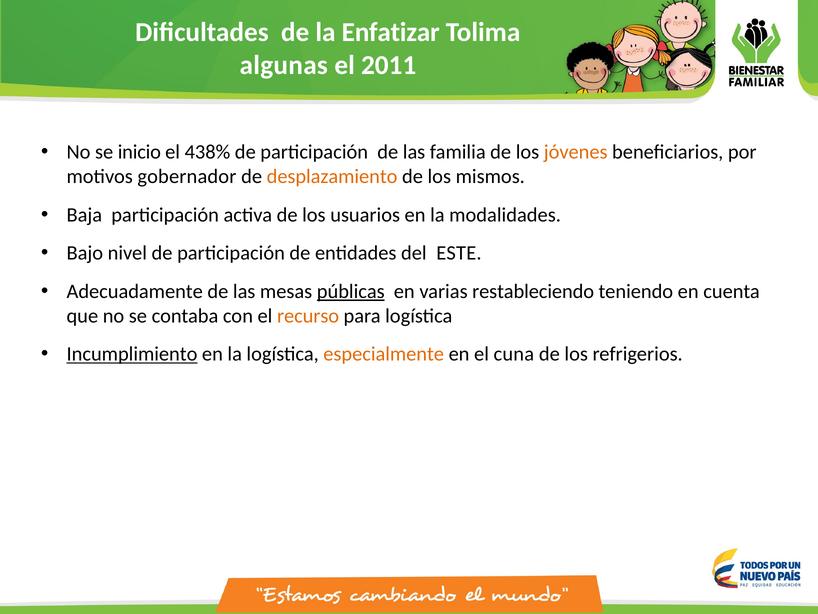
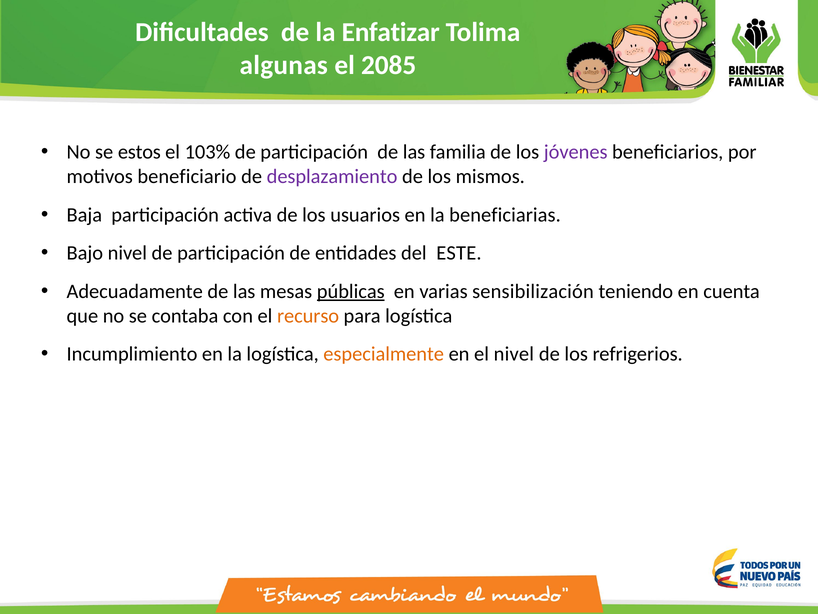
2011: 2011 -> 2085
inicio: inicio -> estos
438%: 438% -> 103%
jóvenes colour: orange -> purple
gobernador: gobernador -> beneficiario
desplazamiento colour: orange -> purple
modalidades: modalidades -> beneficiarias
restableciendo: restableciendo -> sensibilización
Incumplimiento underline: present -> none
el cuna: cuna -> nivel
